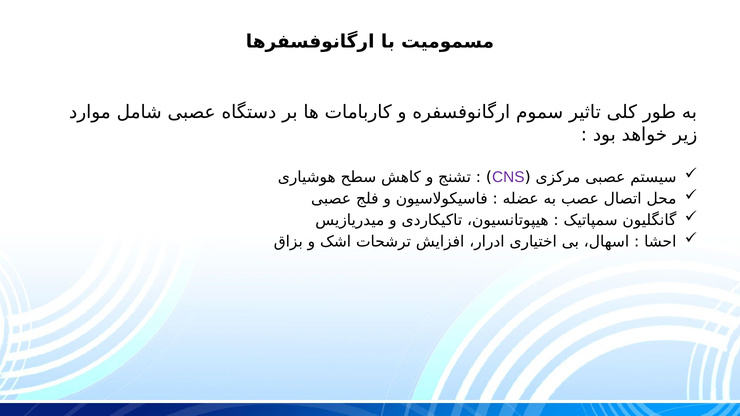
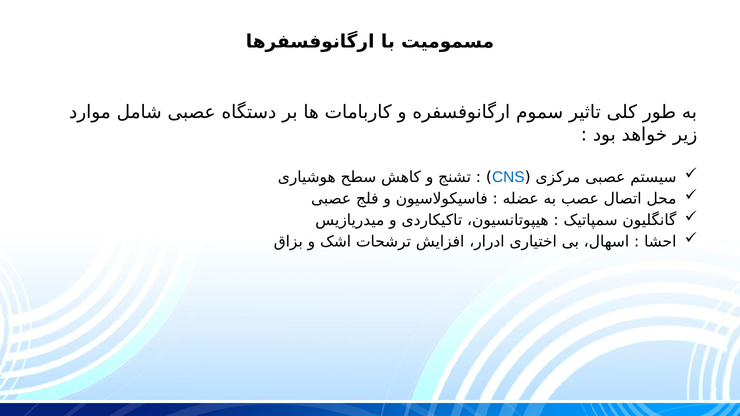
CNS colour: purple -> blue
